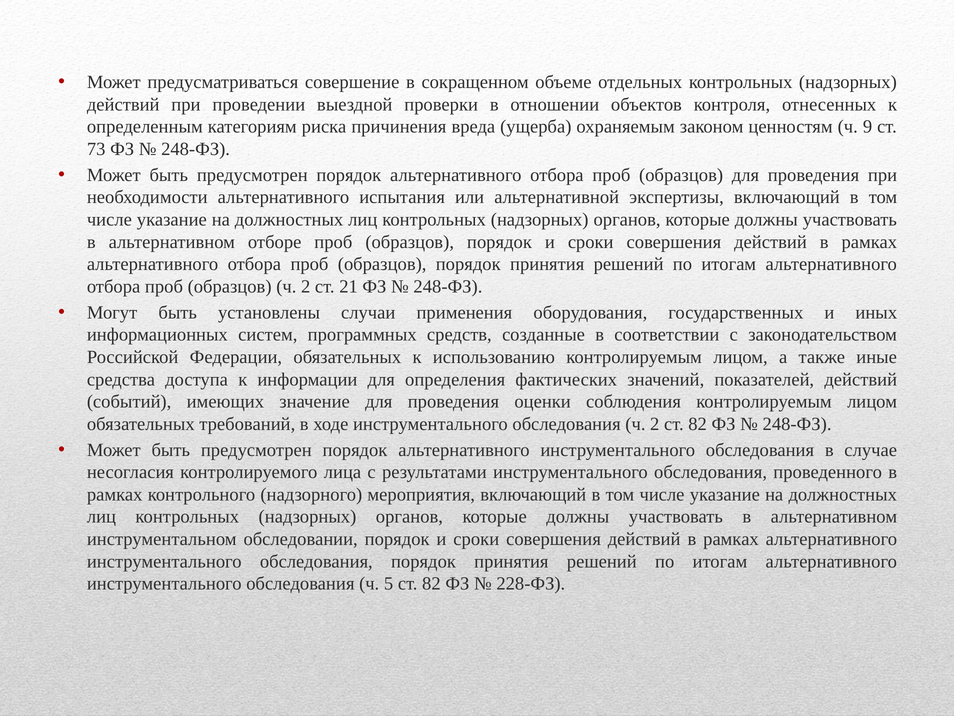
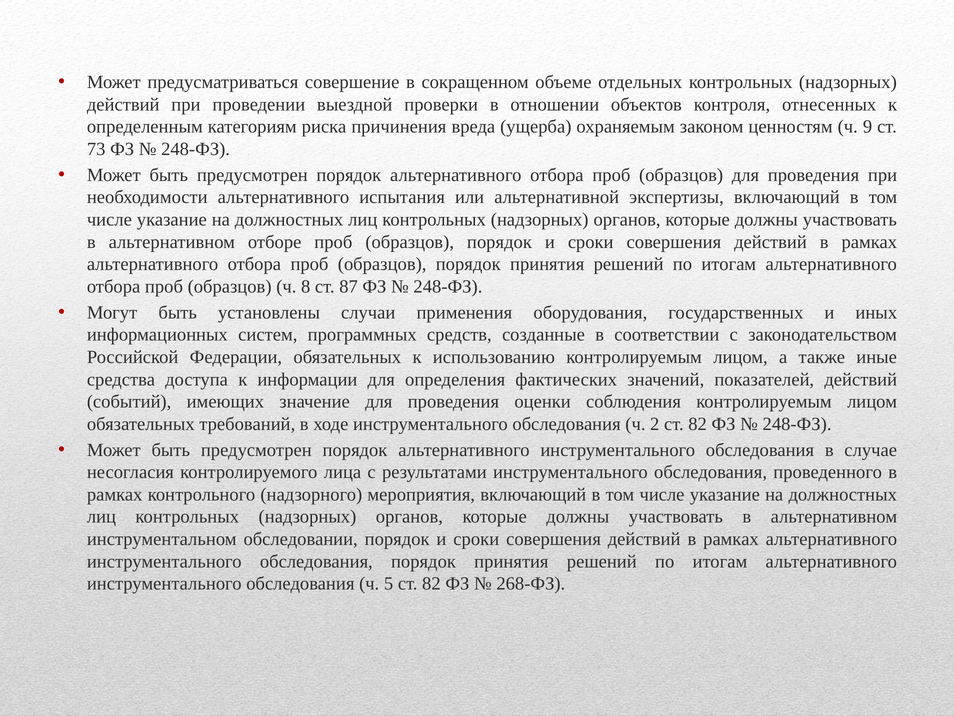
образцов ч 2: 2 -> 8
21: 21 -> 87
228-ФЗ: 228-ФЗ -> 268-ФЗ
